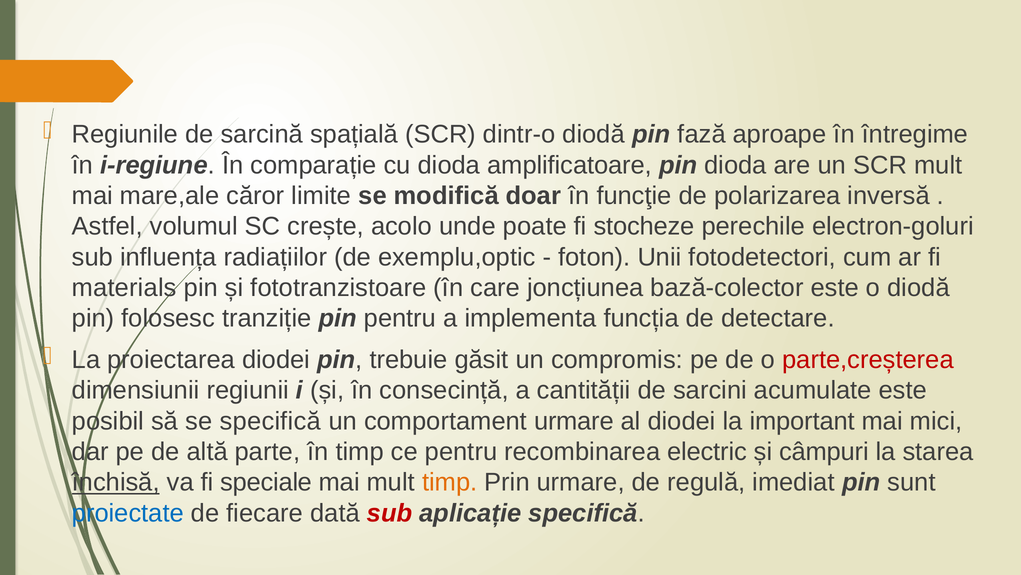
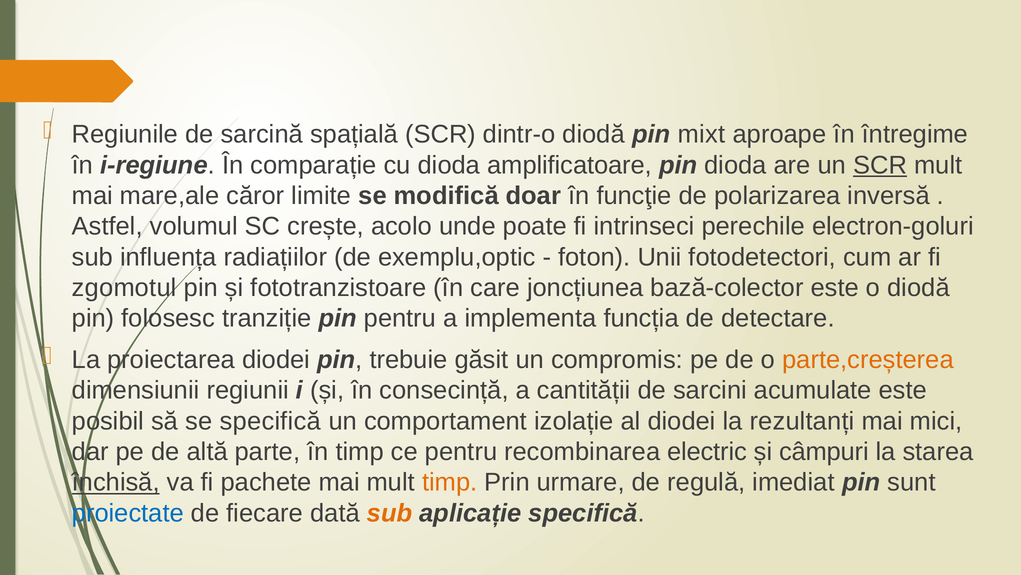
fază: fază -> mixt
SCR at (880, 165) underline: none -> present
stocheze: stocheze -> intrinseci
materials: materials -> zgomotul
parte,creșterea colour: red -> orange
comportament urmare: urmare -> izolație
important: important -> rezultanți
speciale: speciale -> pachete
sub at (390, 513) colour: red -> orange
